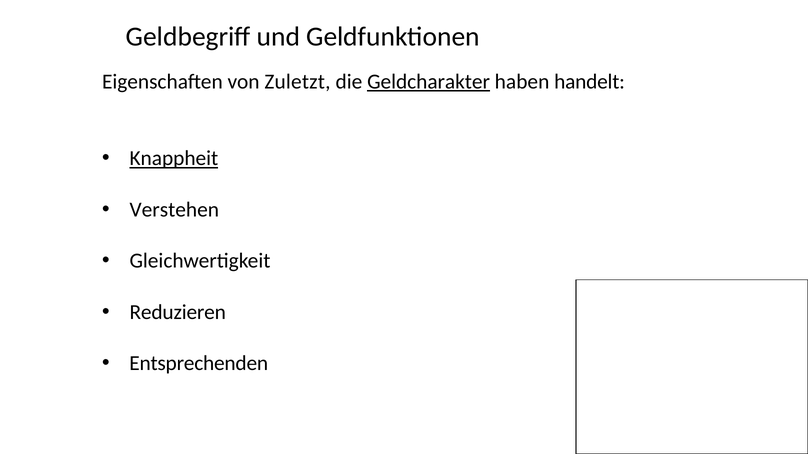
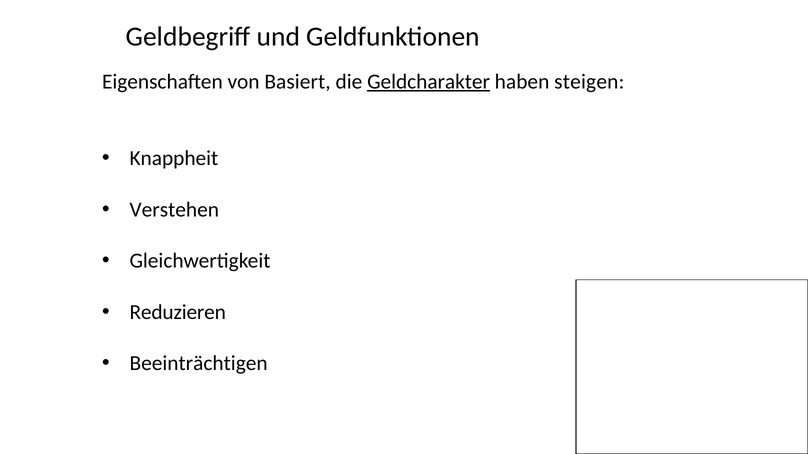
Zuletzt: Zuletzt -> Basiert
handelt: handelt -> steigen
Knappheit underline: present -> none
Entsprechenden: Entsprechenden -> Beeinträchtigen
